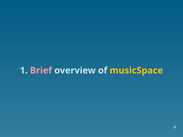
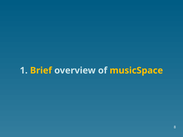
Brief colour: pink -> yellow
